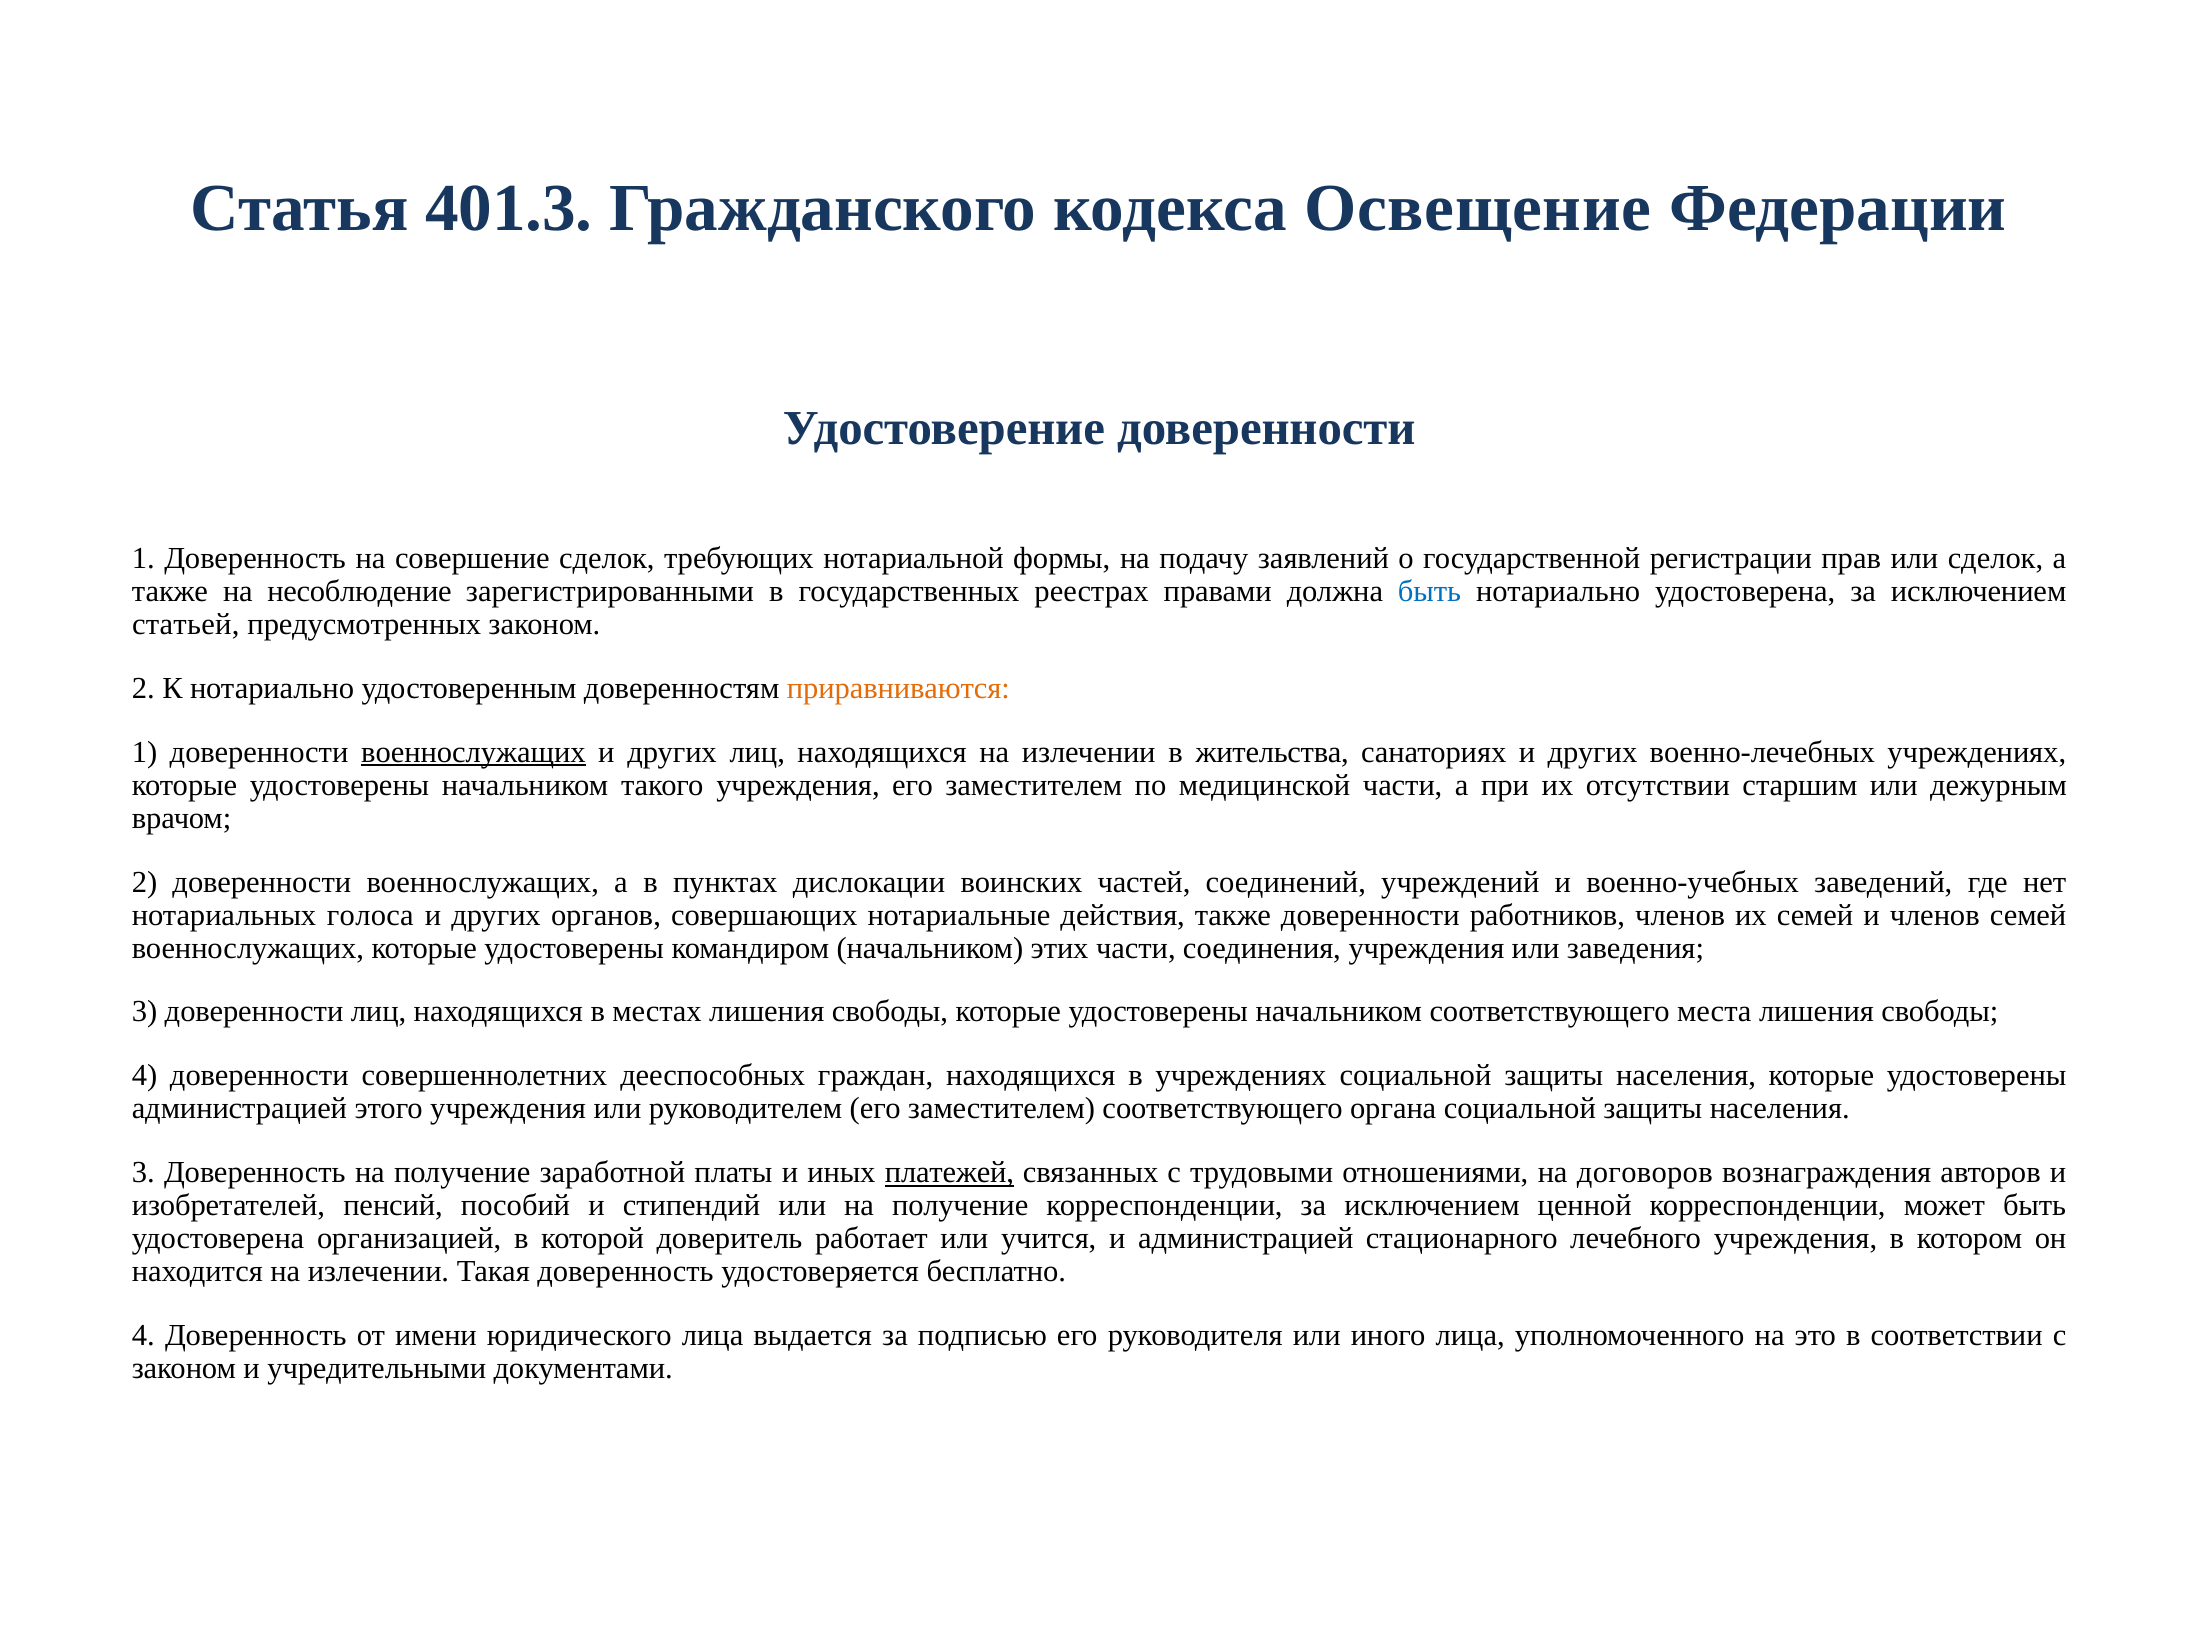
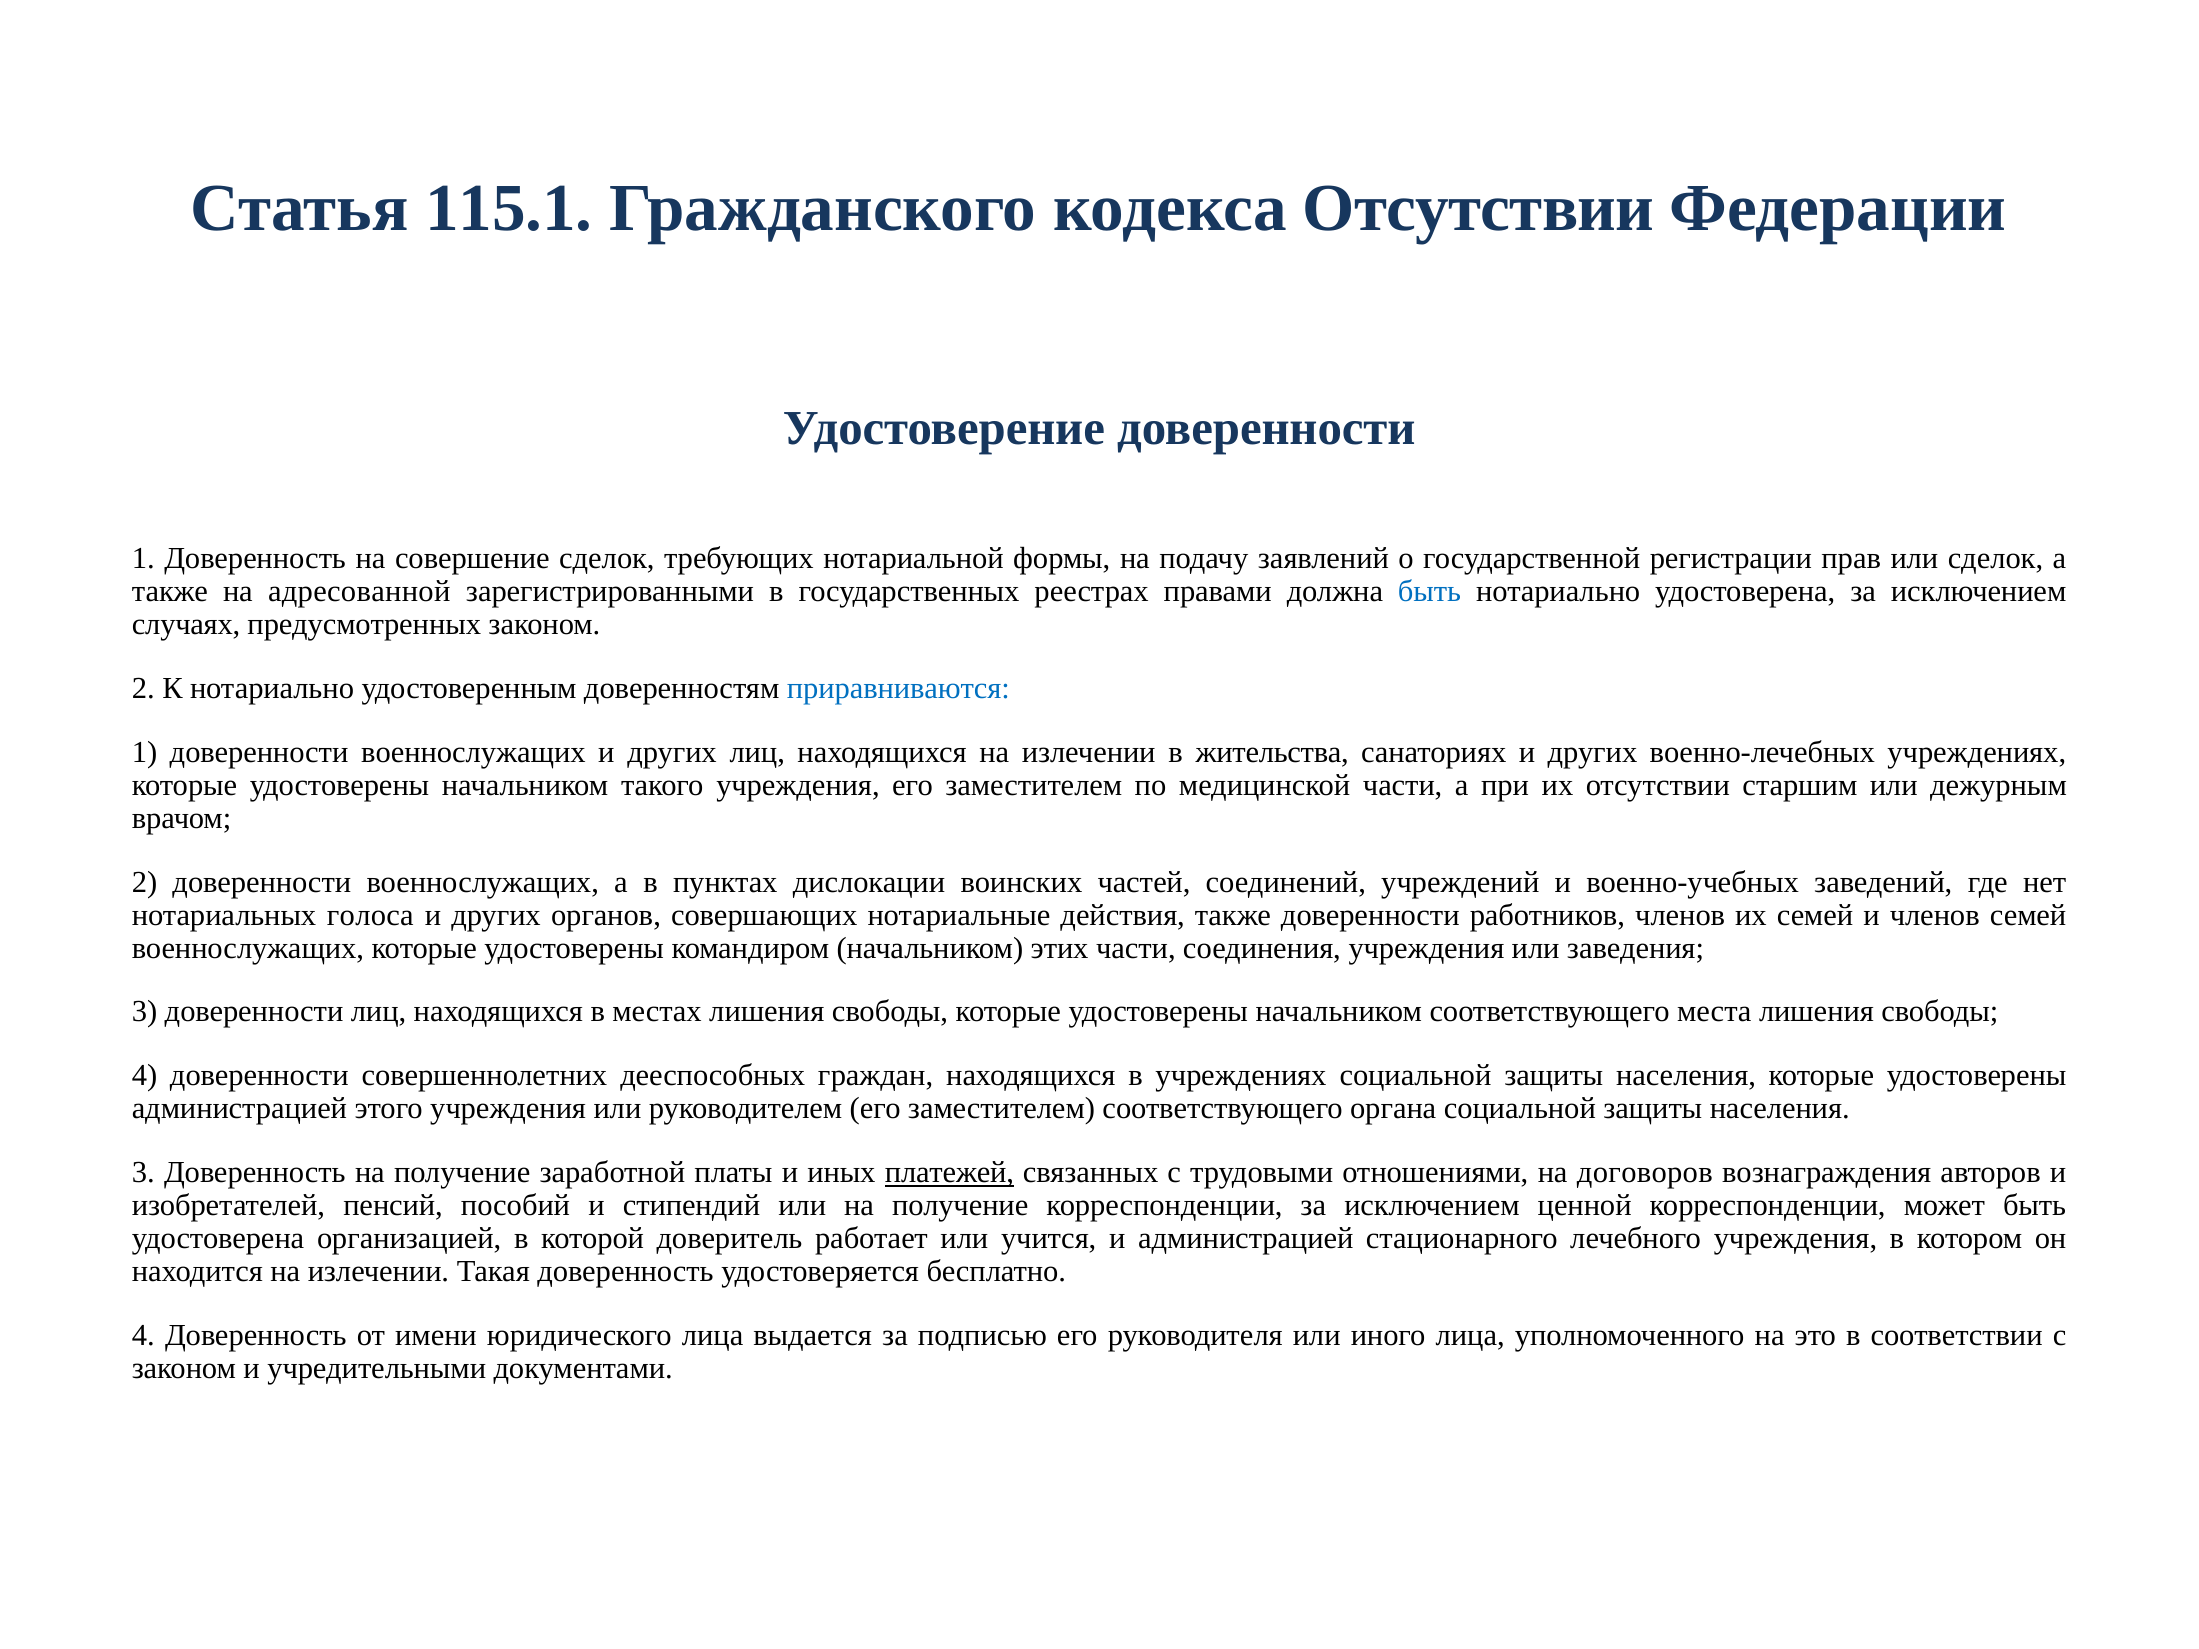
401.3: 401.3 -> 115.1
кодекса Освещение: Освещение -> Отсутствии
несоблюдение: несоблюдение -> адресованной
статьей: статьей -> случаях
приравниваются colour: orange -> blue
военнослужащих at (473, 752) underline: present -> none
